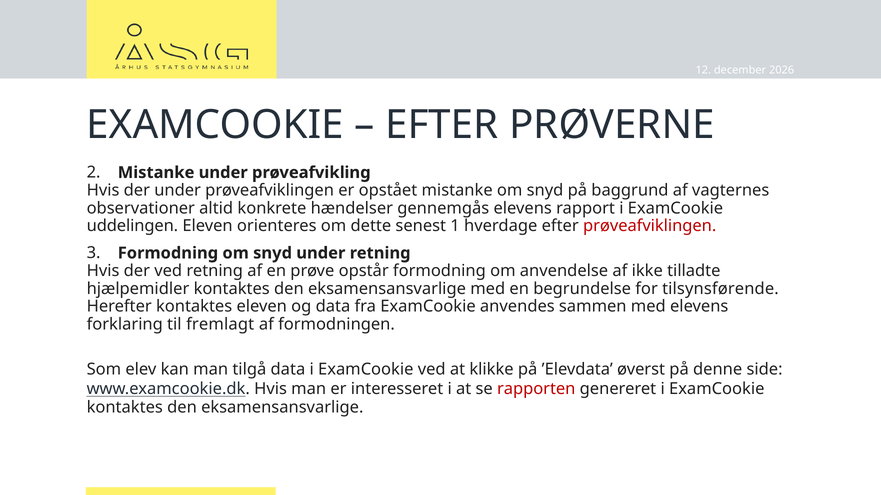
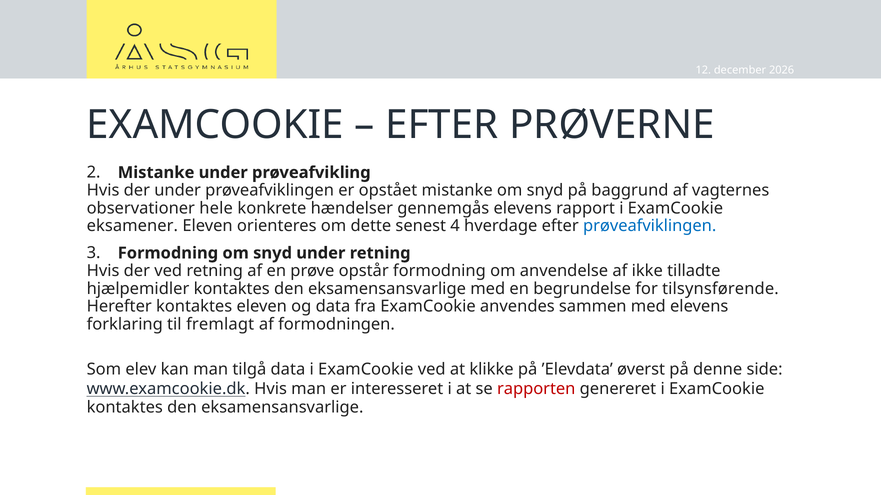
altid: altid -> hele
uddelingen: uddelingen -> eksamener
1: 1 -> 4
prøveafviklingen at (650, 226) colour: red -> blue
